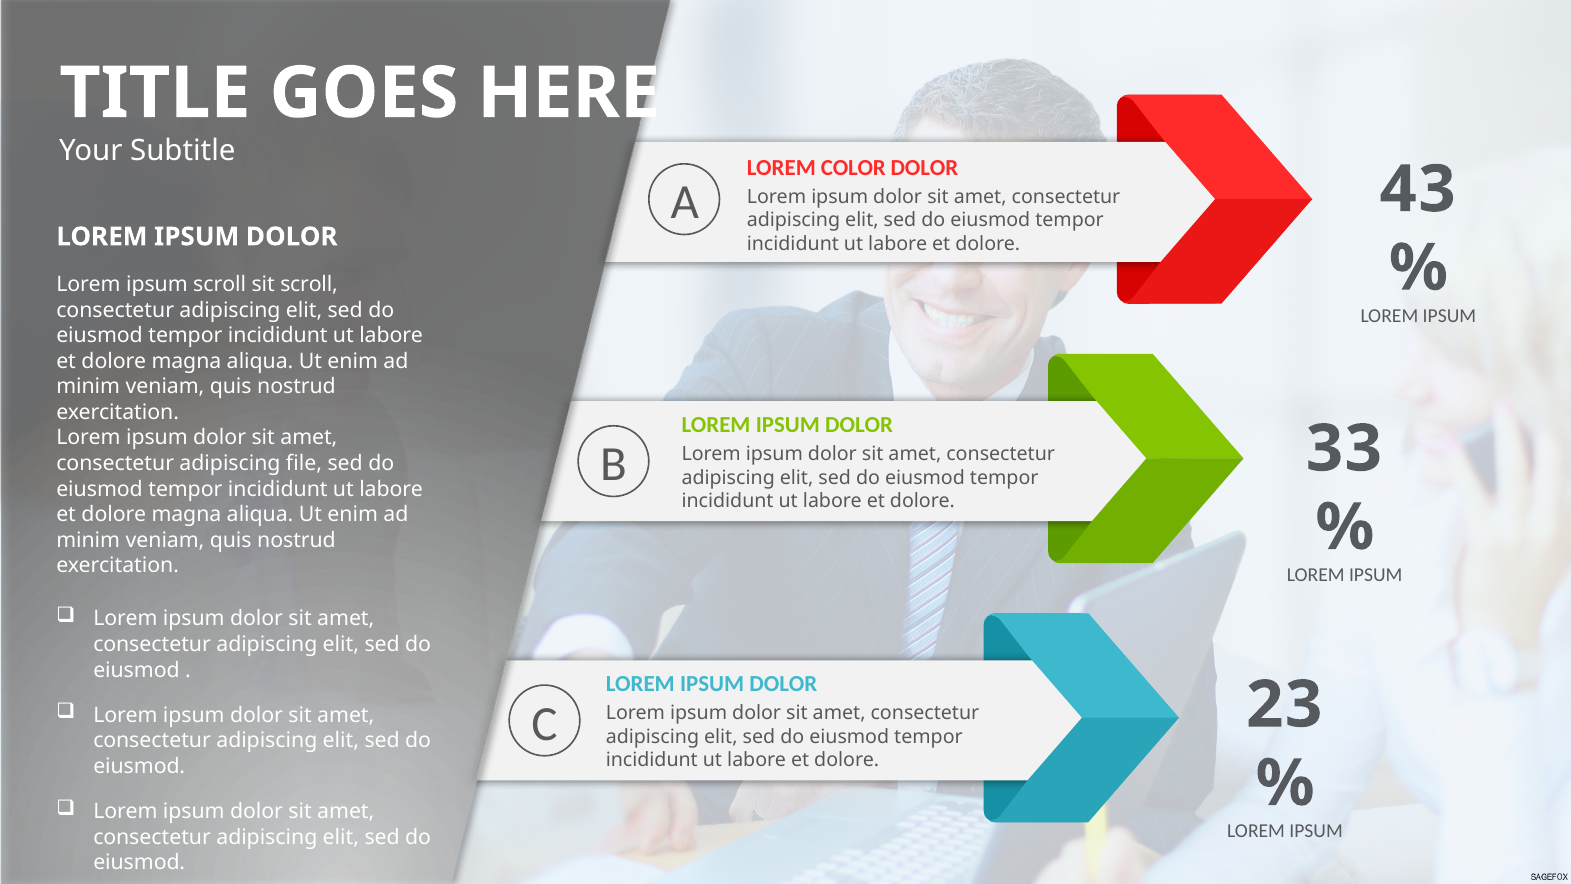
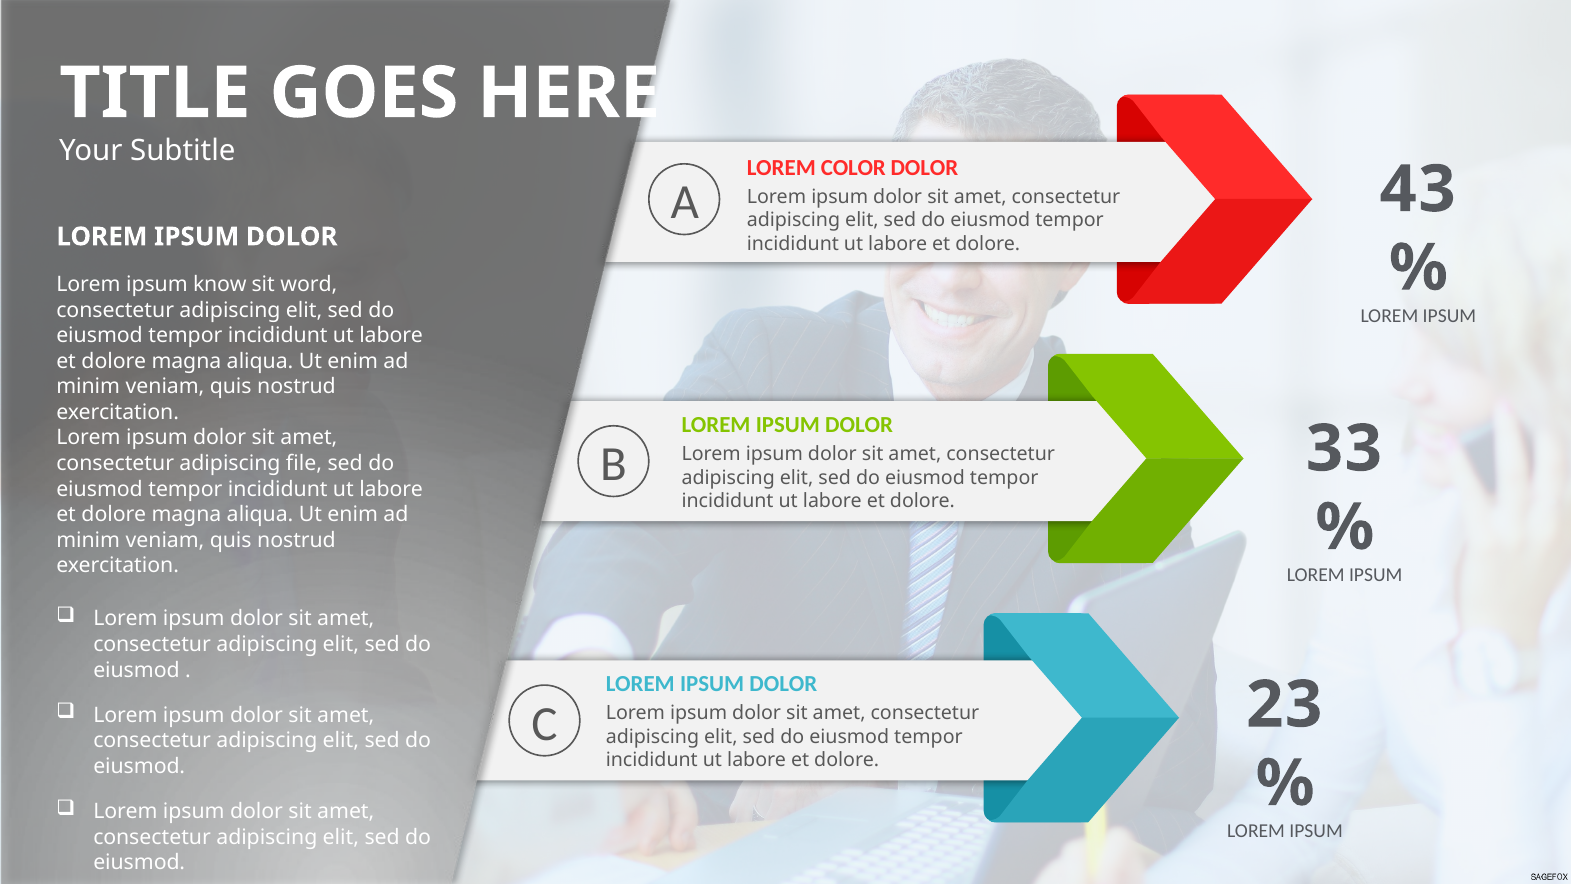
ipsum scroll: scroll -> know
sit scroll: scroll -> word
